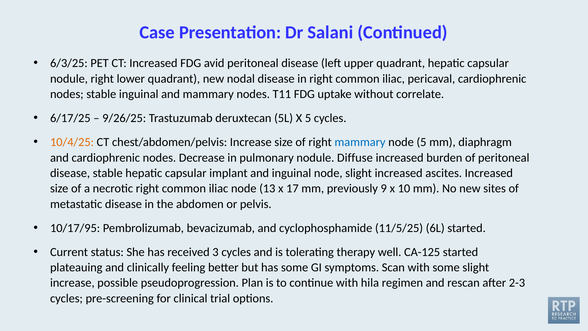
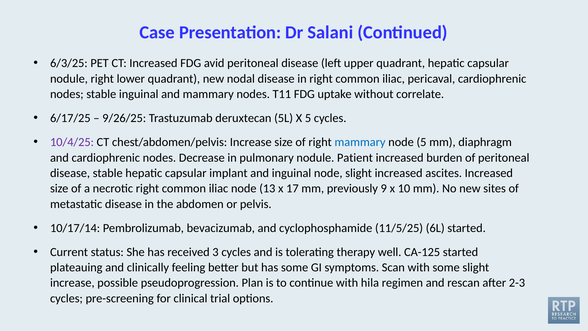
10/4/25 colour: orange -> purple
Diffuse: Diffuse -> Patient
10/17/95: 10/17/95 -> 10/17/14
